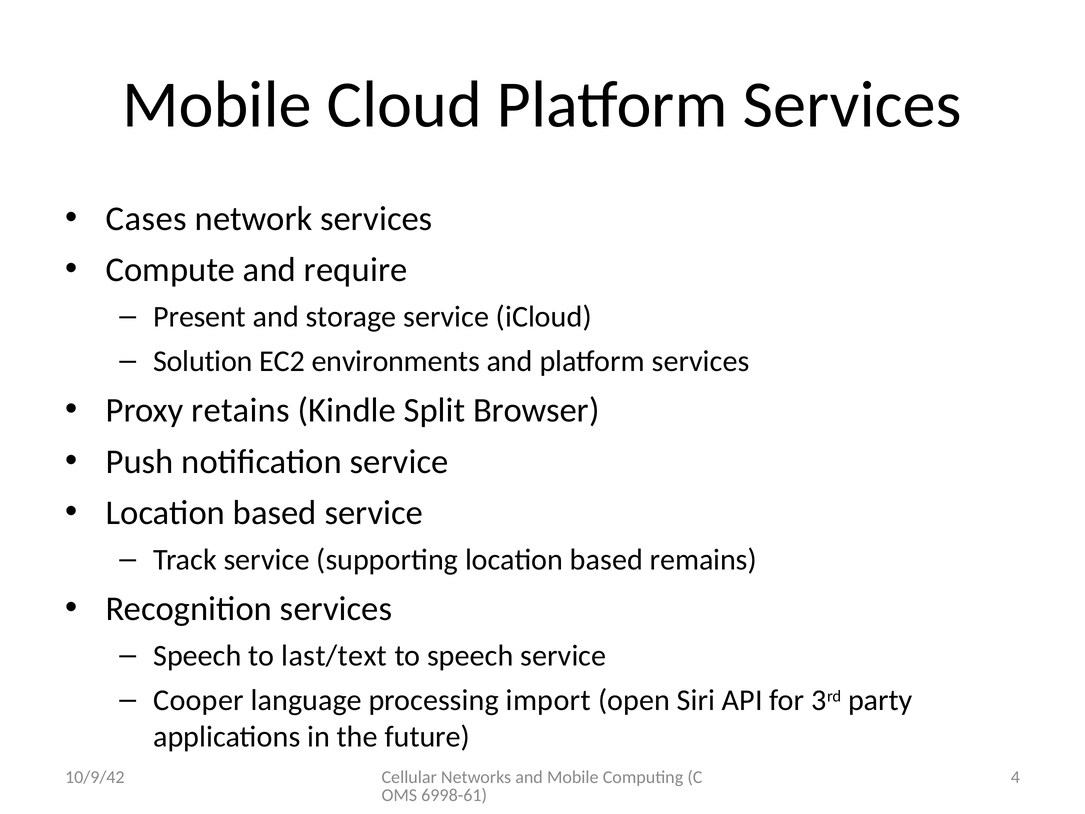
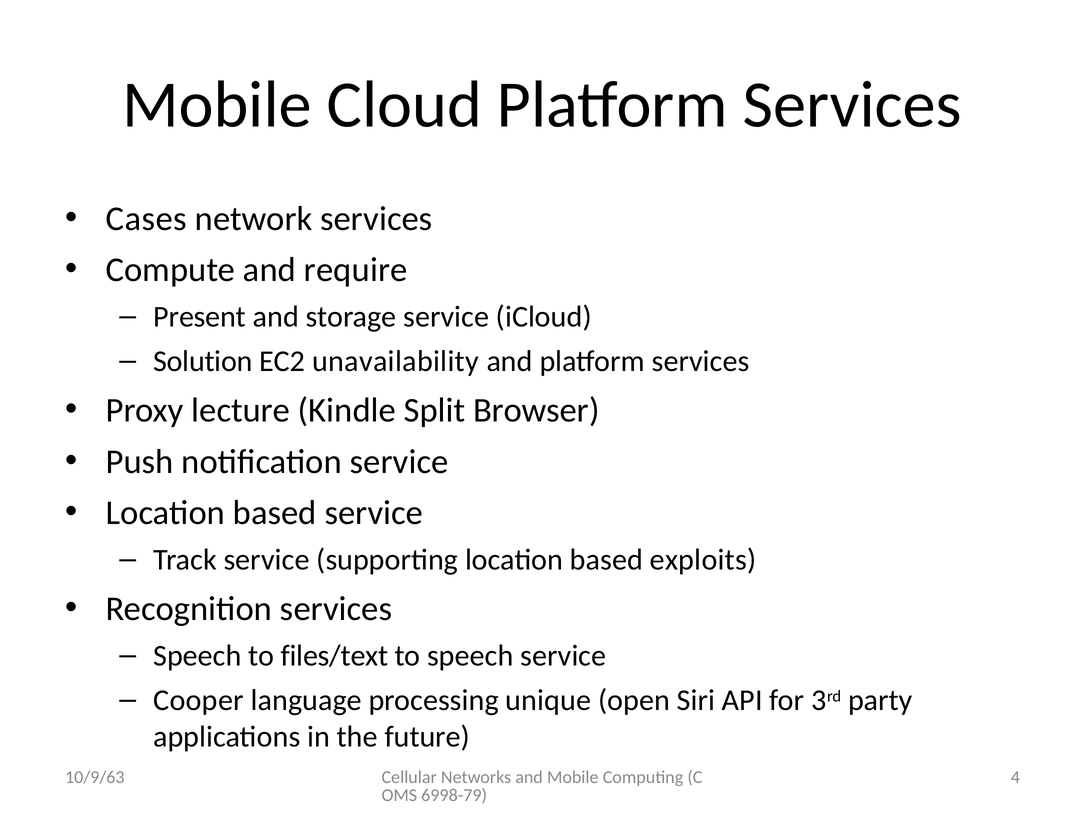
environments: environments -> unavailability
retains: retains -> lecture
remains: remains -> exploits
last/text: last/text -> files/text
import: import -> unique
10/9/42: 10/9/42 -> 10/9/63
6998-61: 6998-61 -> 6998-79
